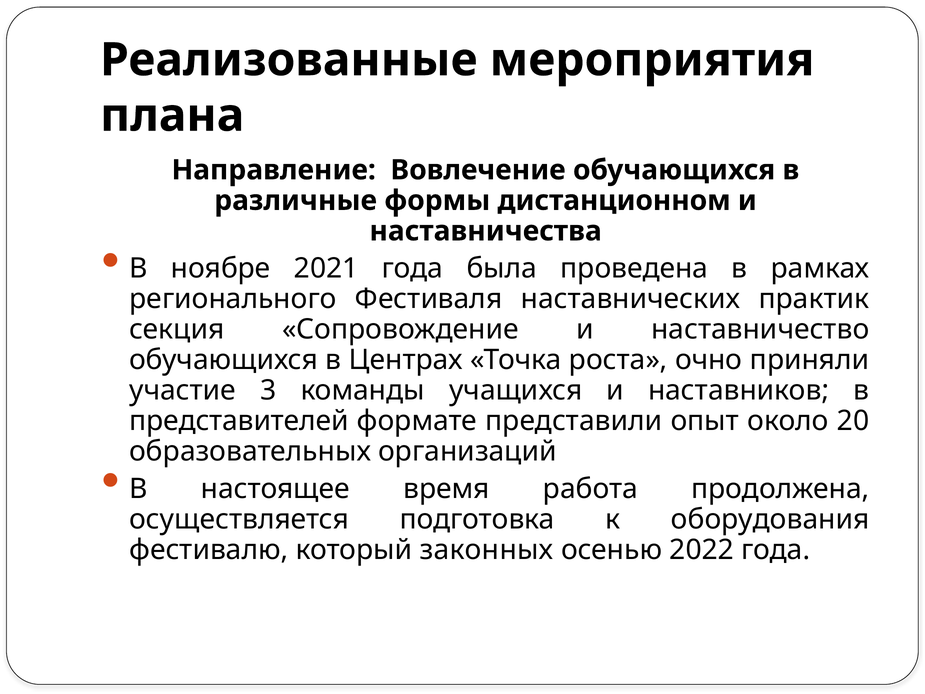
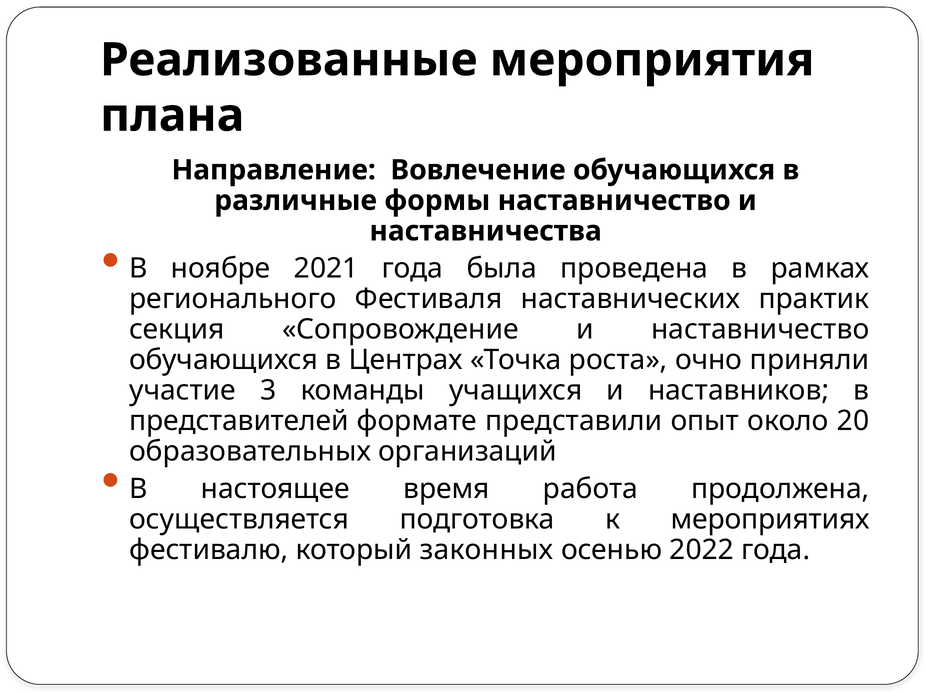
формы дистанционном: дистанционном -> наставничество
оборудования: оборудования -> мероприятиях
